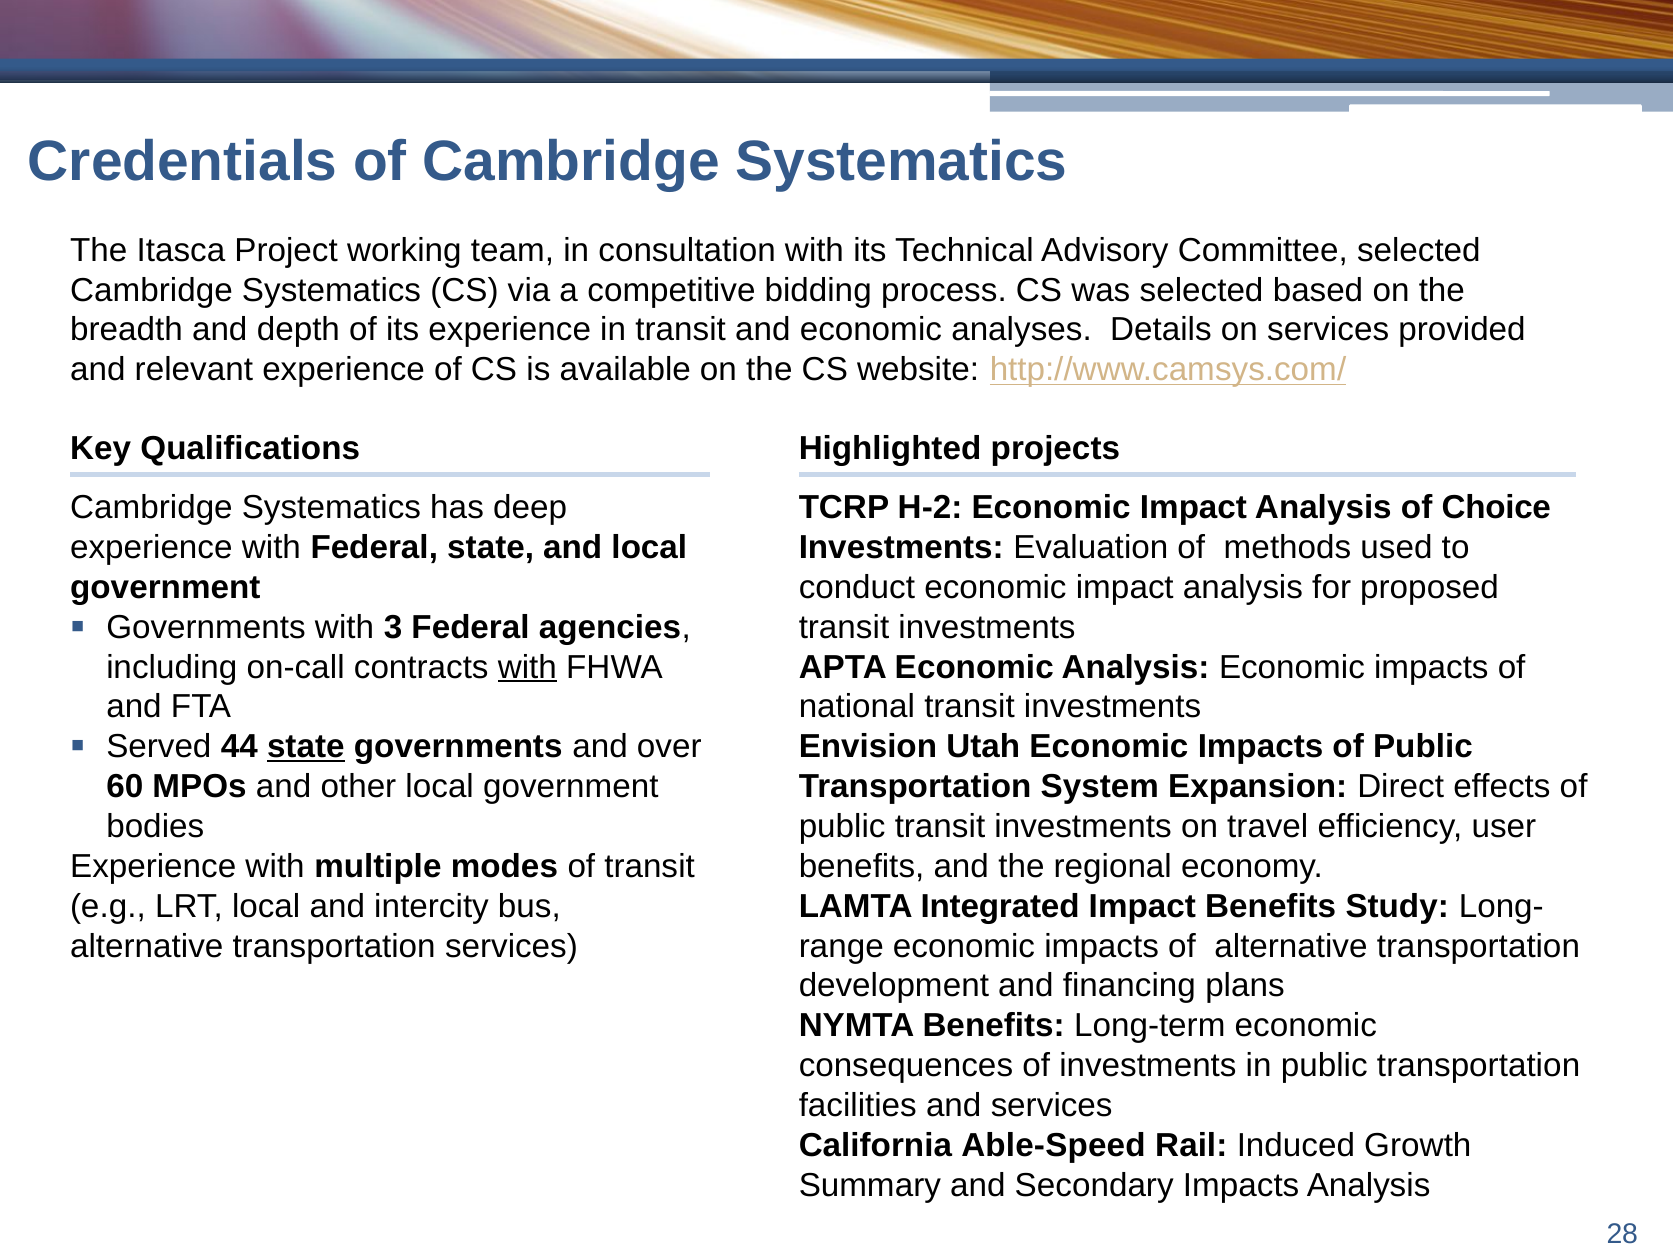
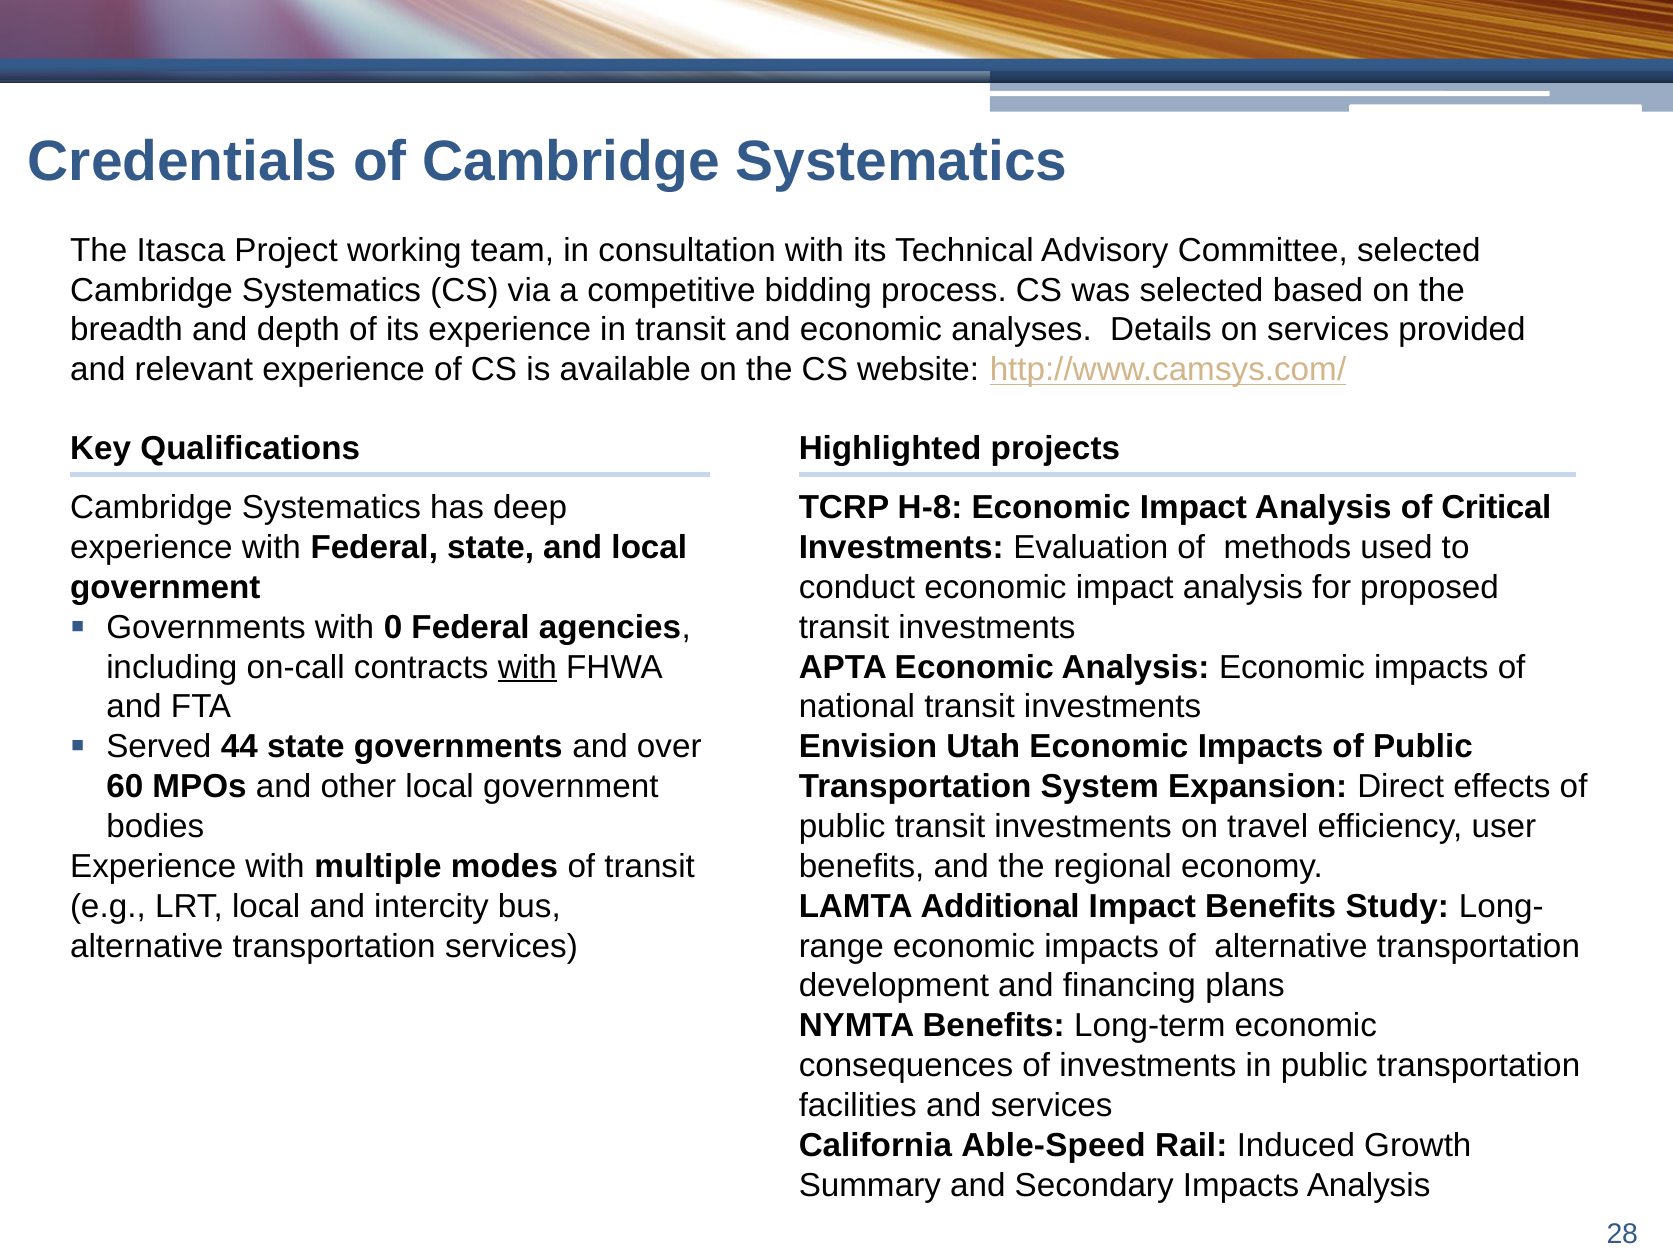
H-2: H-2 -> H-8
Choice: Choice -> Critical
3: 3 -> 0
state at (306, 747) underline: present -> none
Integrated: Integrated -> Additional
